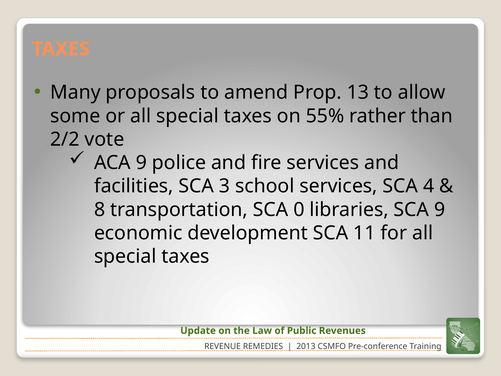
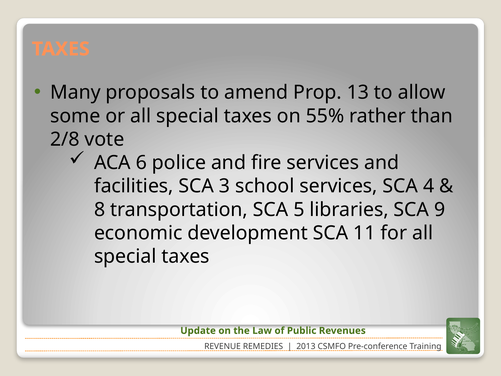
2/2: 2/2 -> 2/8
ACA 9: 9 -> 6
0: 0 -> 5
